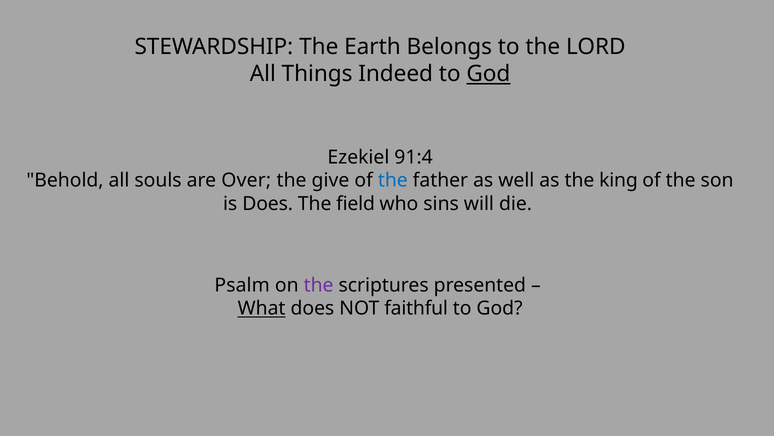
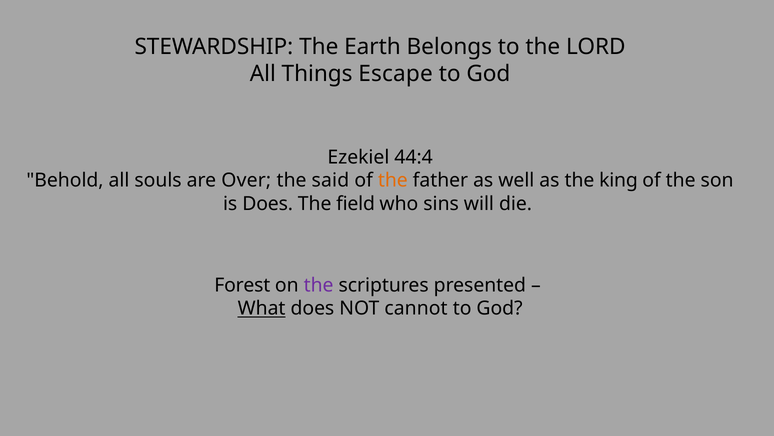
Indeed: Indeed -> Escape
God at (488, 74) underline: present -> none
91:4: 91:4 -> 44:4
give: give -> said
the at (393, 180) colour: blue -> orange
Psalm: Psalm -> Forest
faithful: faithful -> cannot
